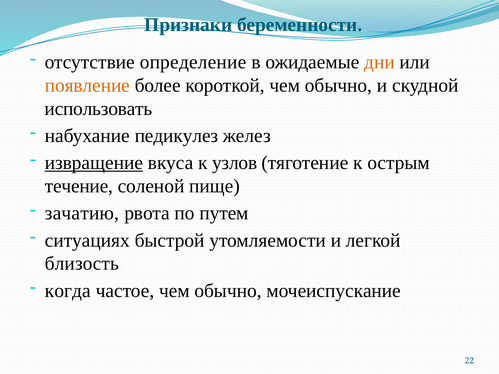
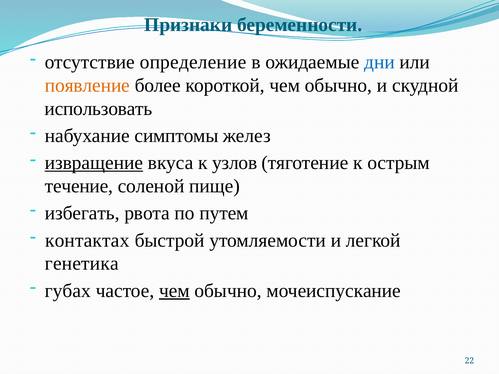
дни colour: orange -> blue
педикулез: педикулез -> симптомы
зачатию: зачатию -> избегать
ситуациях: ситуациях -> контактах
близость: близость -> генетика
когда: когда -> губах
чем at (174, 291) underline: none -> present
